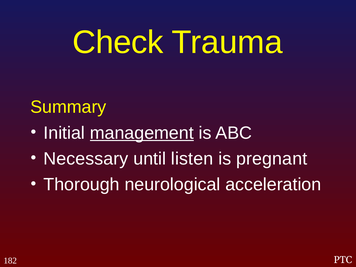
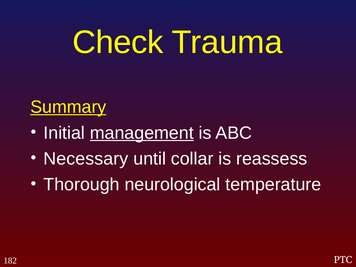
Summary underline: none -> present
listen: listen -> collar
pregnant: pregnant -> reassess
acceleration: acceleration -> temperature
